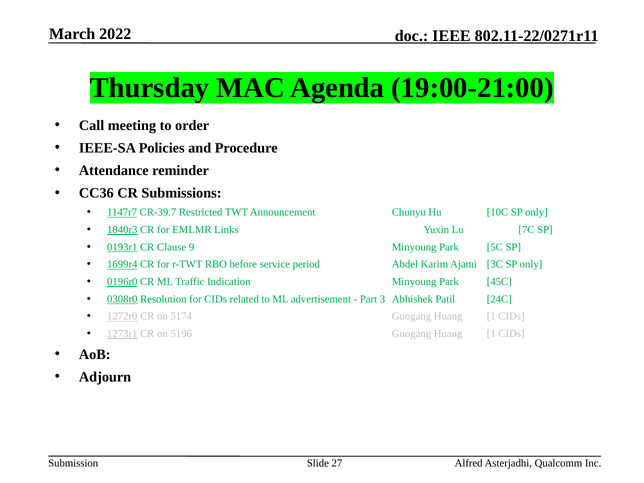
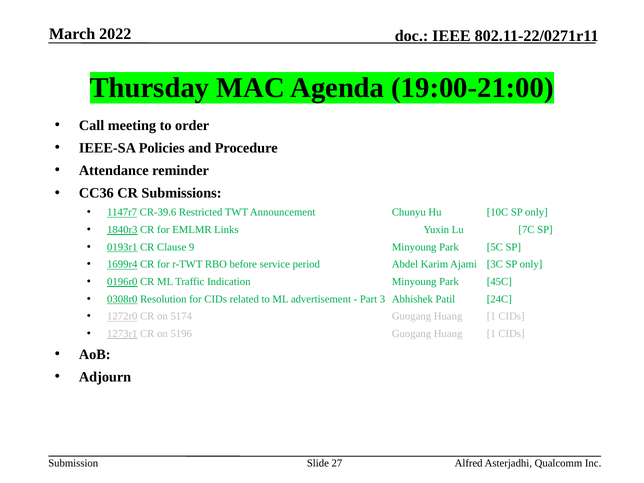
CR-39.7: CR-39.7 -> CR-39.6
